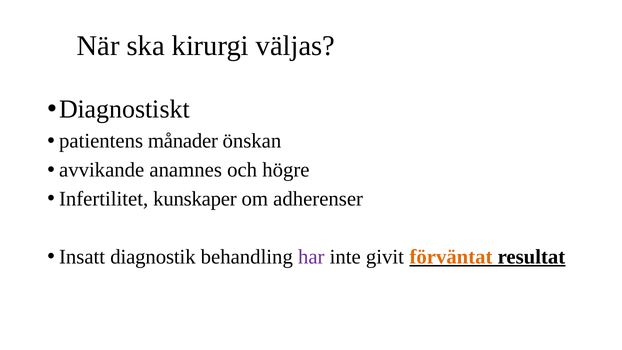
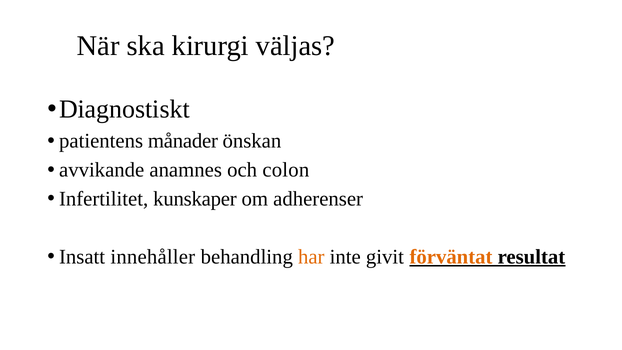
högre: högre -> colon
diagnostik: diagnostik -> innehåller
har colour: purple -> orange
